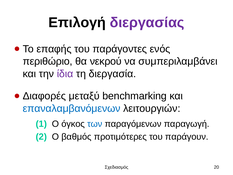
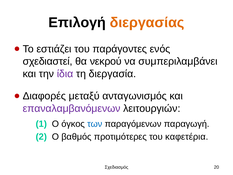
διεργασίας colour: purple -> orange
επαφής: επαφής -> εστιάζει
περιθώριο: περιθώριο -> σχεδιαστεί
benchmarking: benchmarking -> ανταγωνισμός
επαναλαμβανόμενων colour: blue -> purple
παράγουν: παράγουν -> καφετέρια
